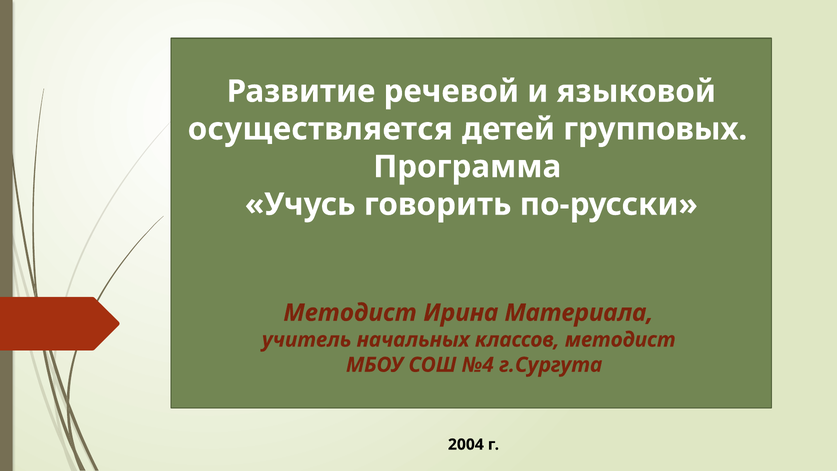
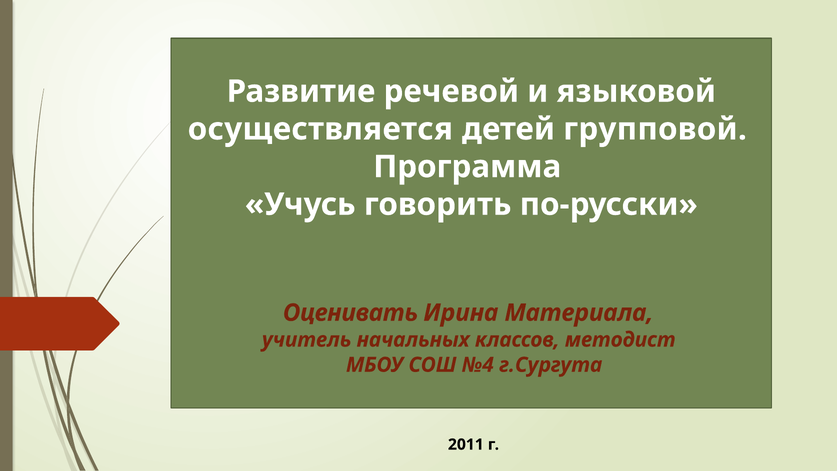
групповых: групповых -> групповой
Методист at (350, 313): Методист -> Оценивать
2004: 2004 -> 2011
